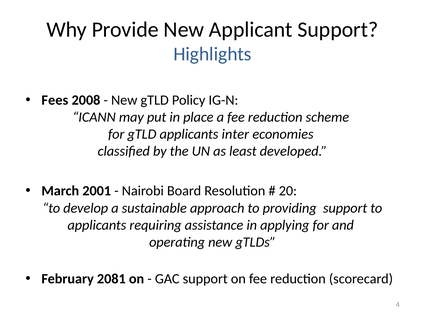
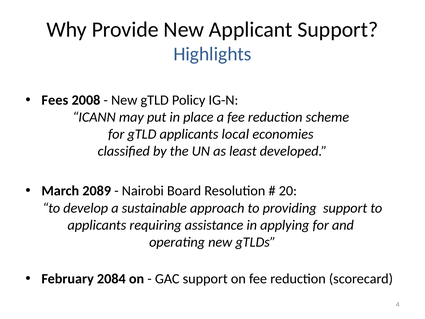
inter: inter -> local
2001: 2001 -> 2089
2081: 2081 -> 2084
